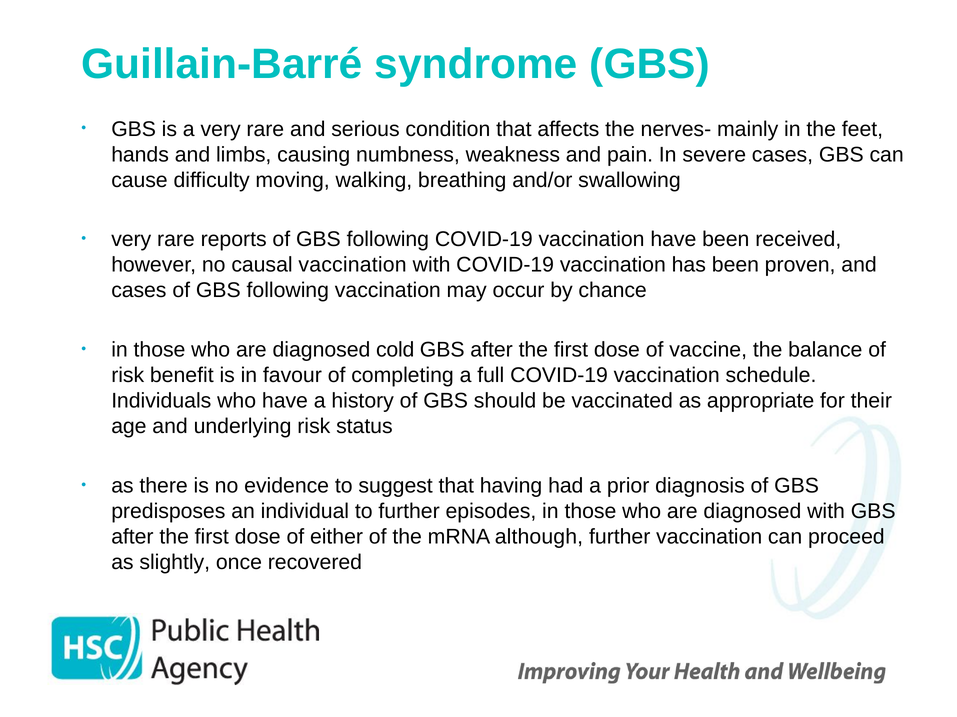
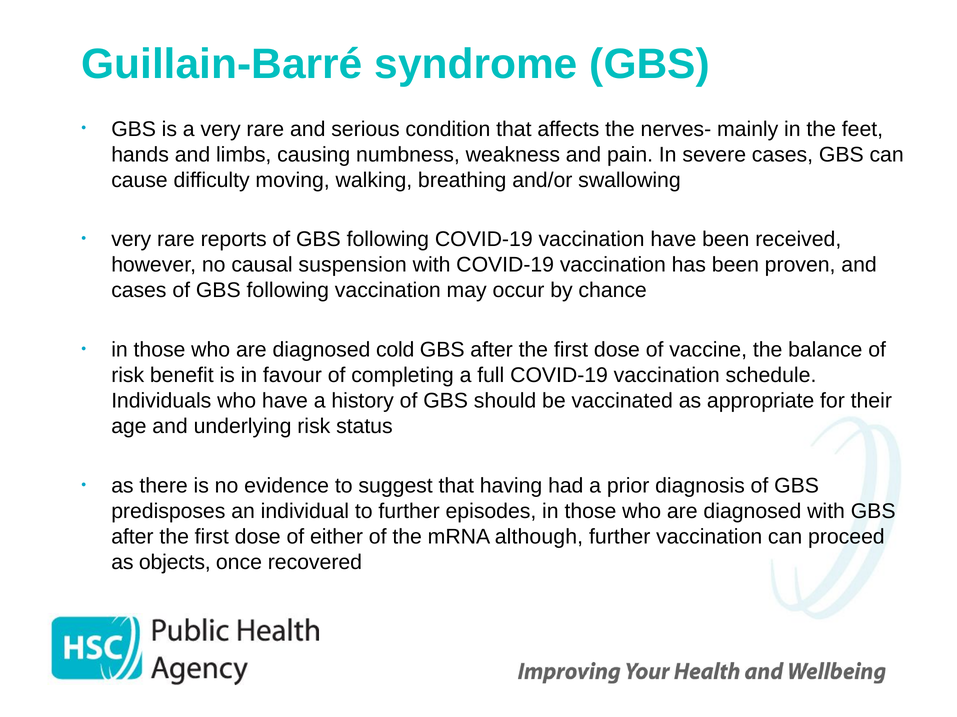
causal vaccination: vaccination -> suspension
slightly: slightly -> objects
